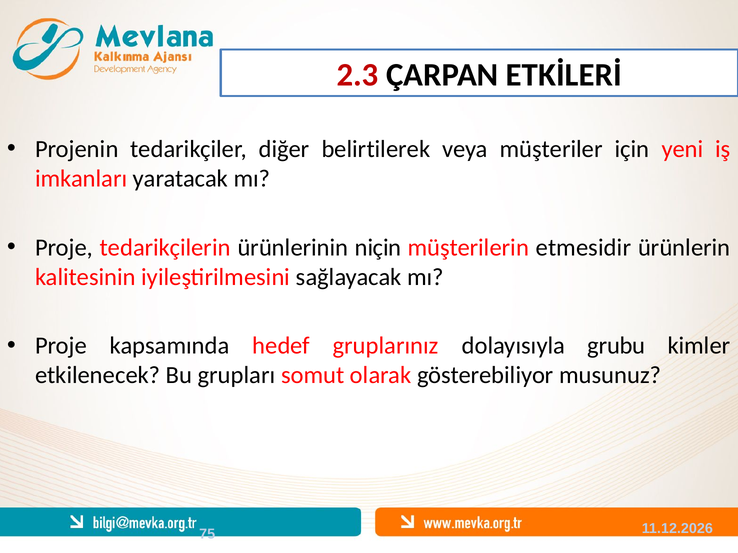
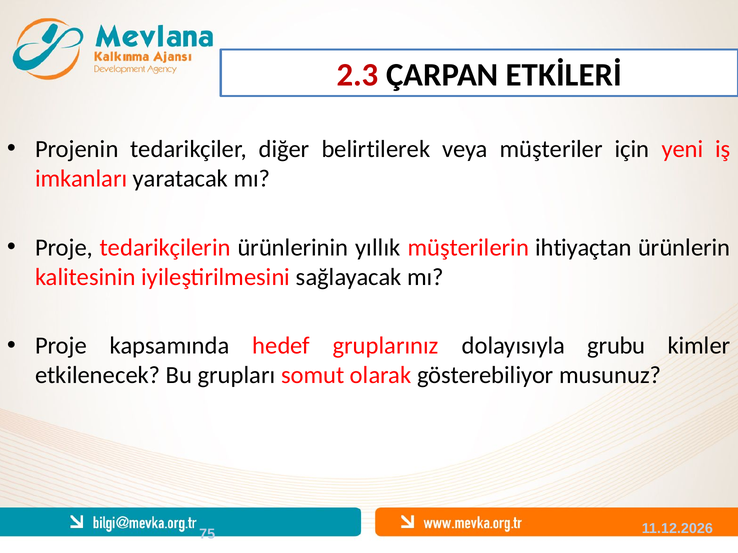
niçin: niçin -> yıllık
etmesidir: etmesidir -> ihtiyaçtan
